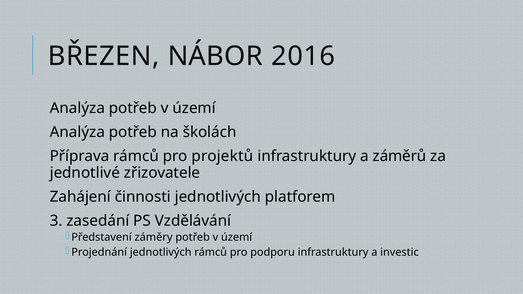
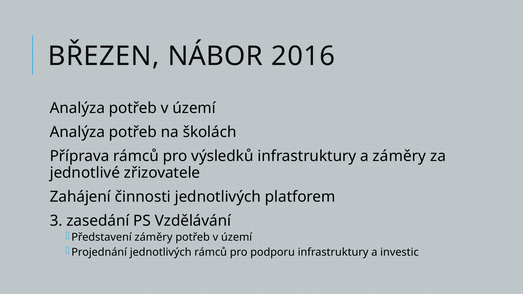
projektů: projektů -> výsledků
a záměrů: záměrů -> záměry
